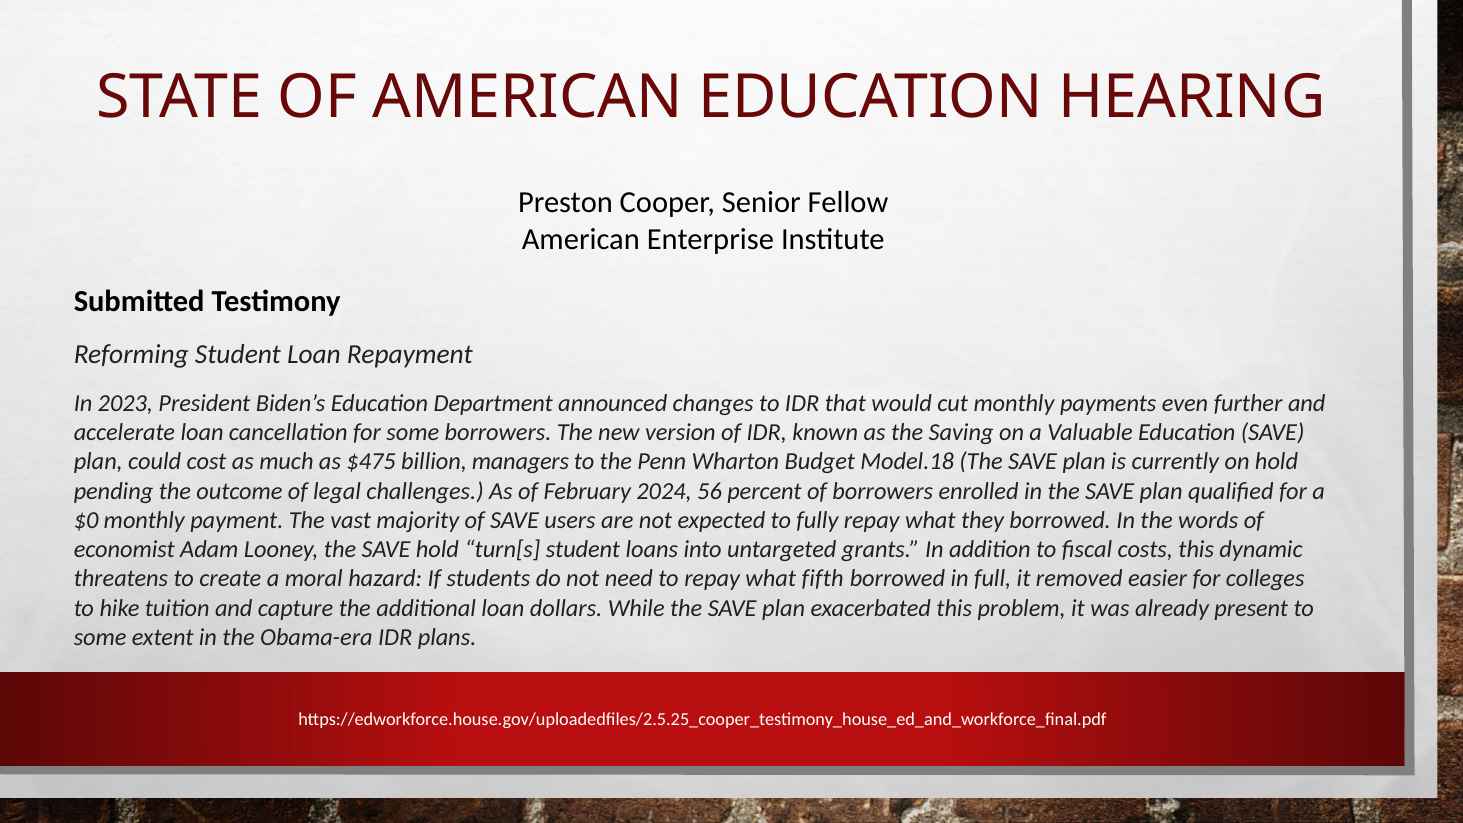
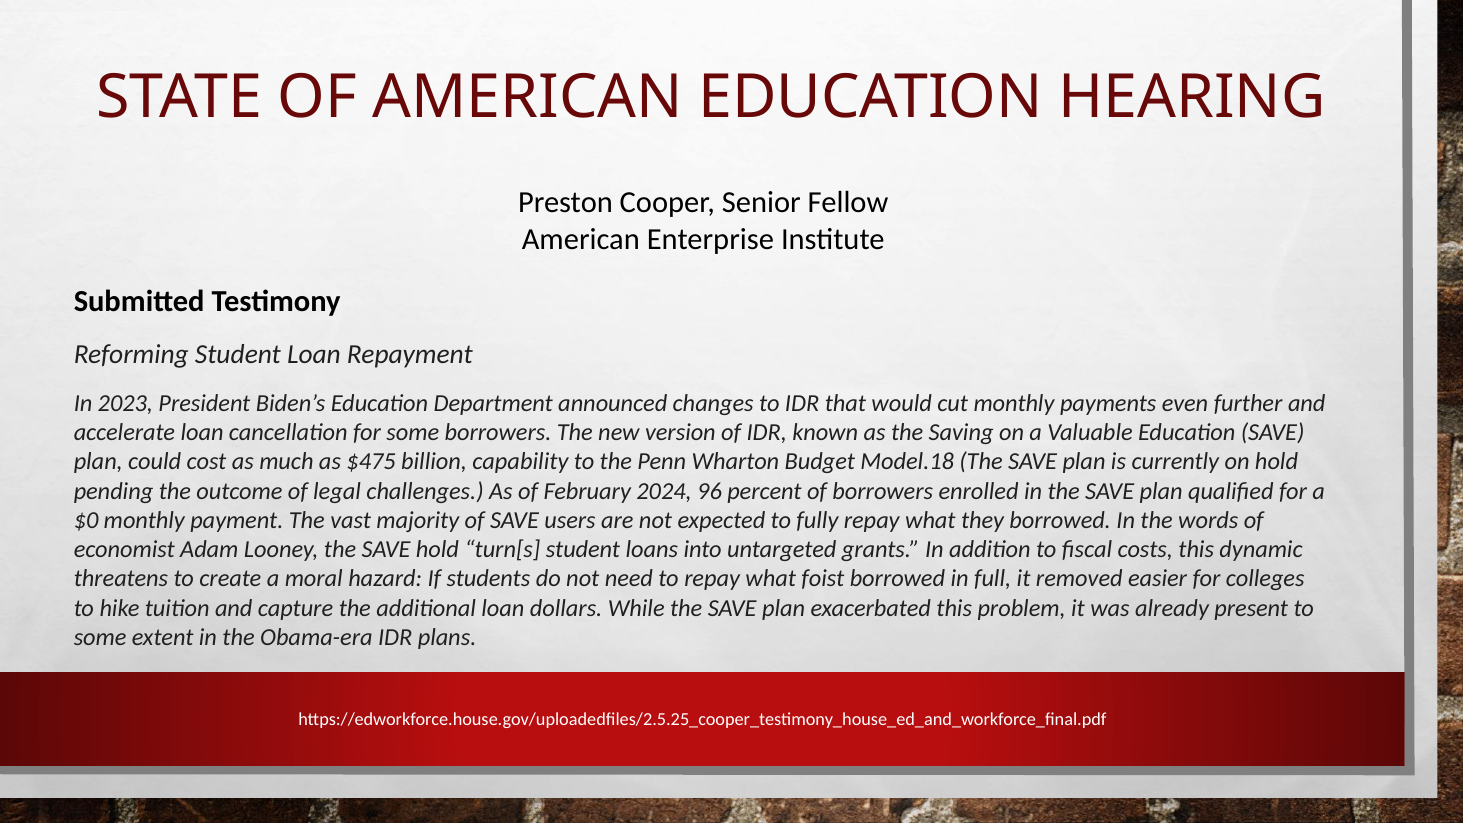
managers: managers -> capability
56: 56 -> 96
fifth: fifth -> foist
